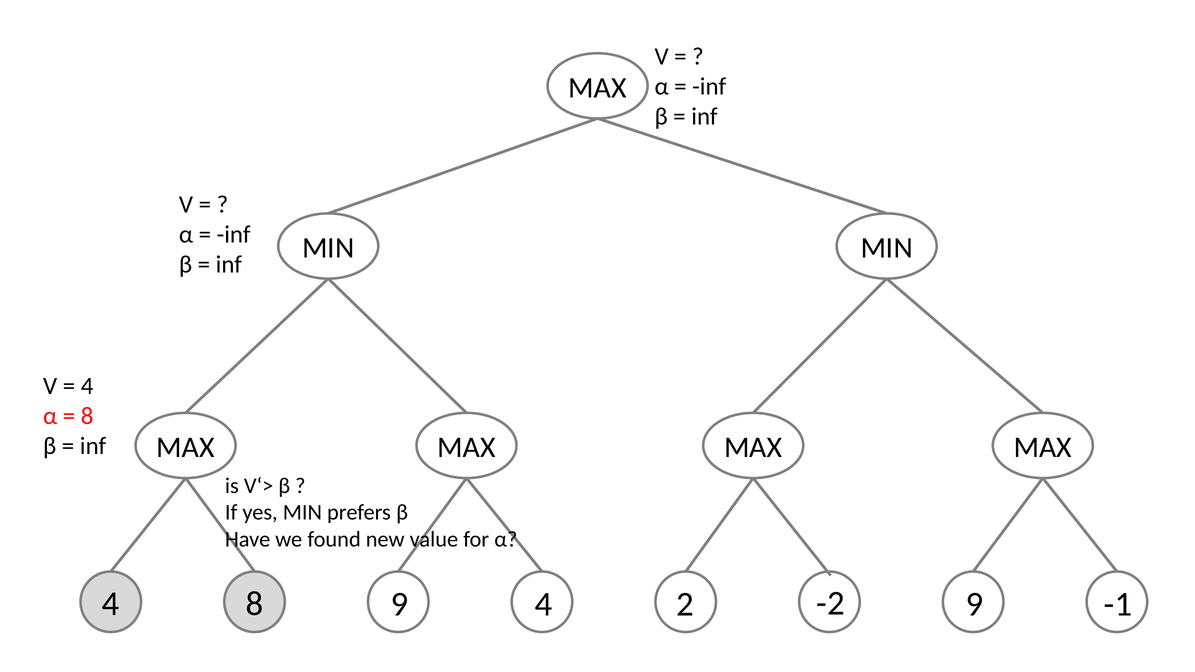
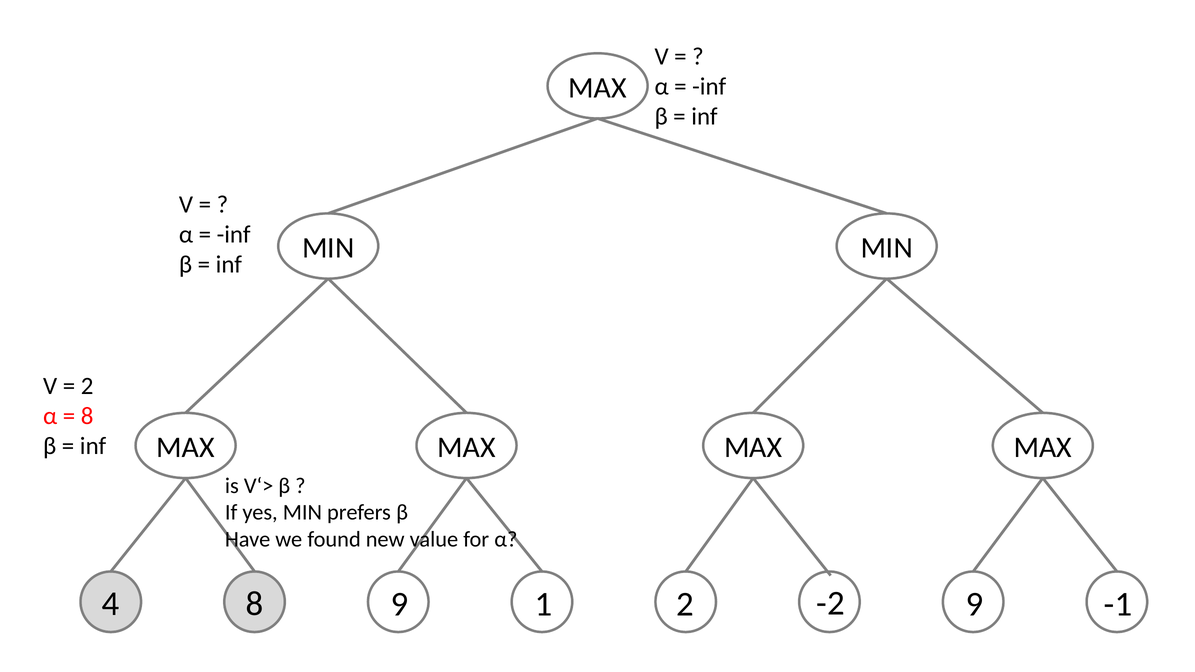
4 at (87, 386): 4 -> 2
9 4: 4 -> 1
